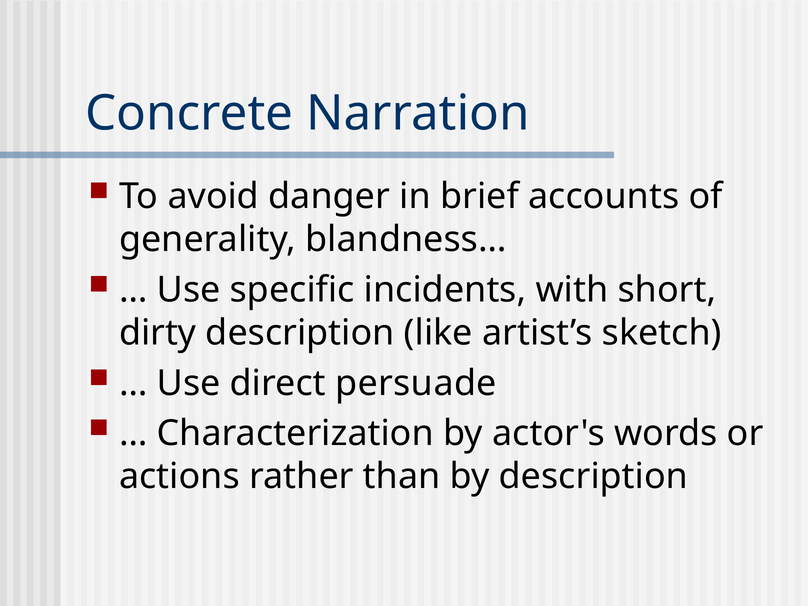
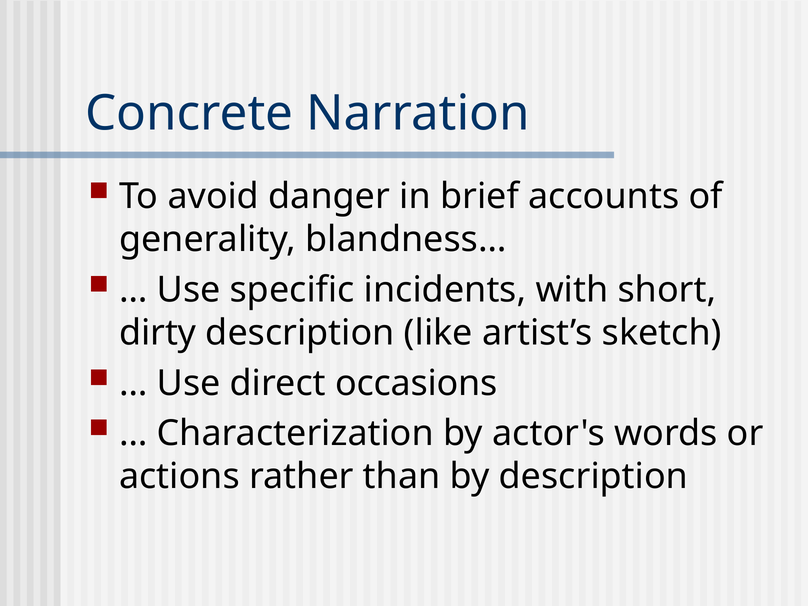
persuade: persuade -> occasions
